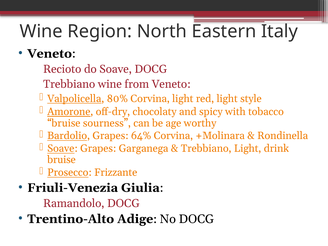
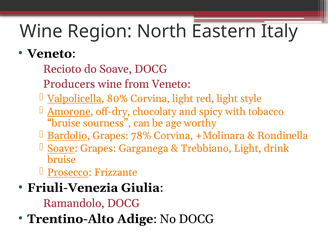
Trebbiano at (69, 84): Trebbiano -> Producers
64%: 64% -> 78%
